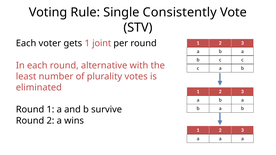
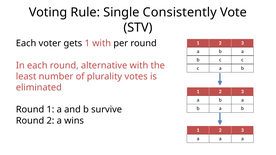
1 joint: joint -> with
